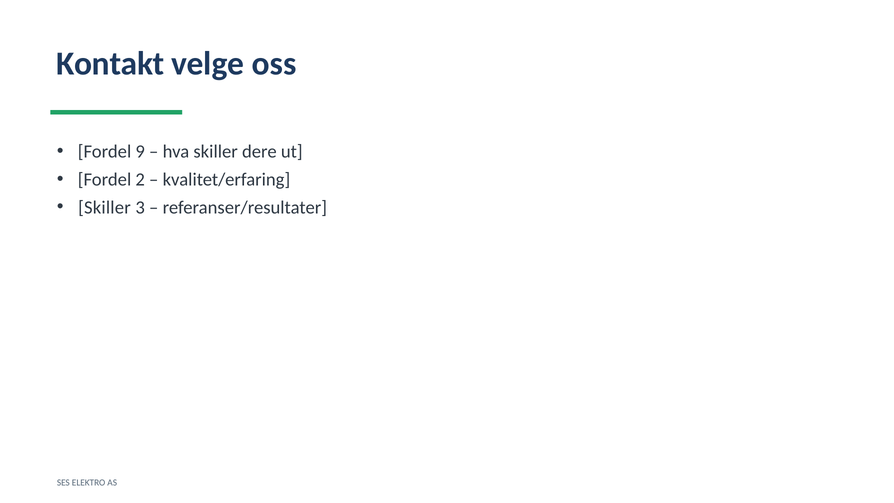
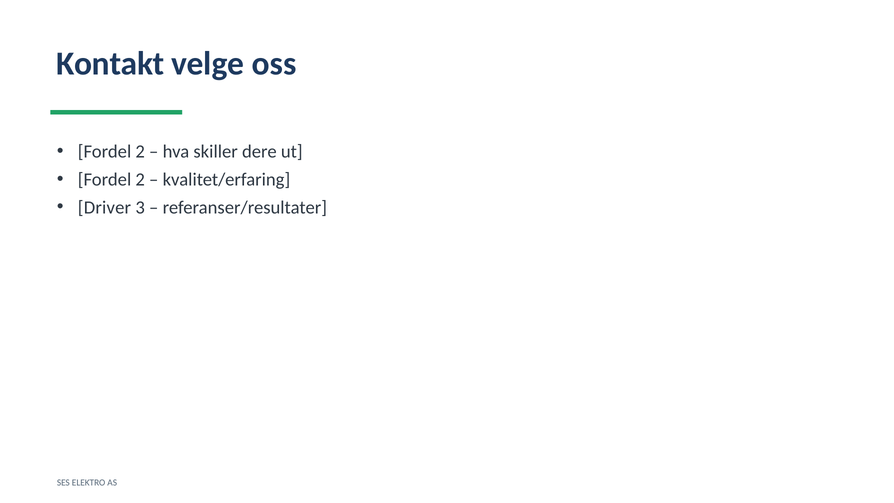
9 at (140, 151): 9 -> 2
Skiller at (104, 207): Skiller -> Driver
